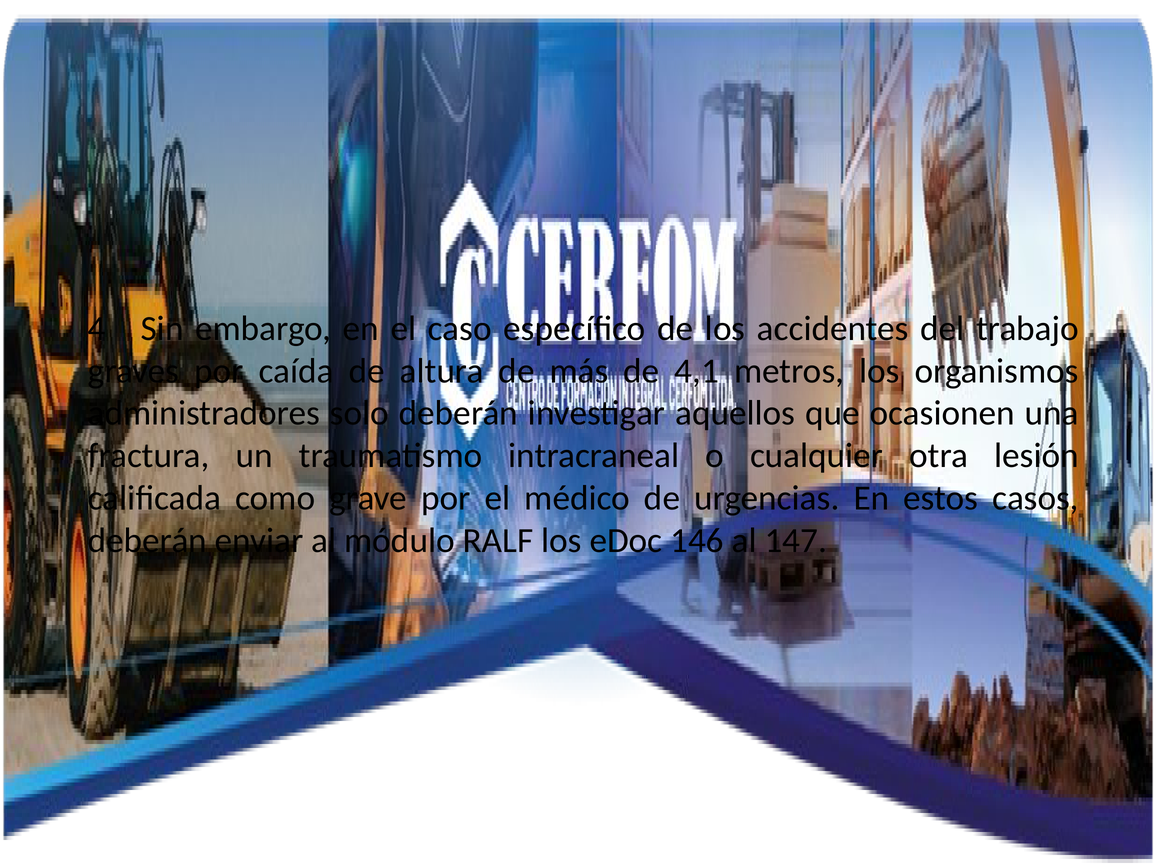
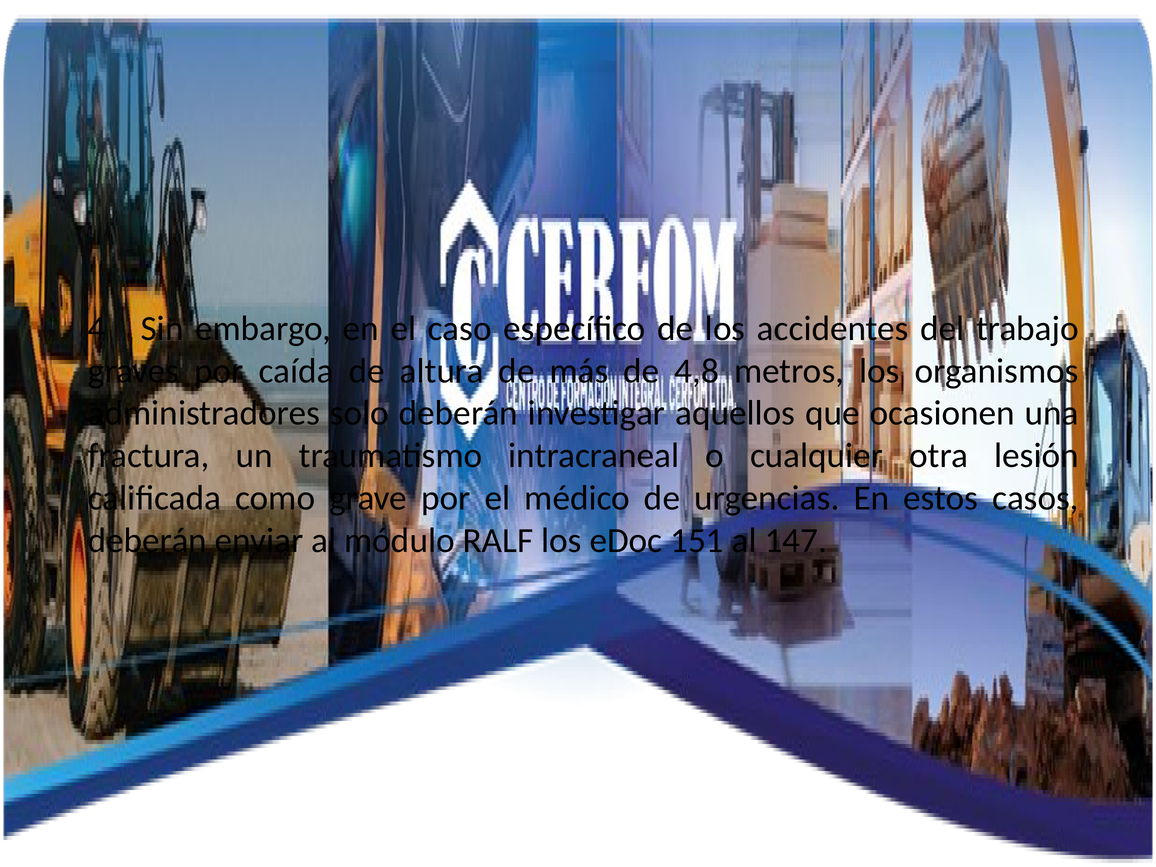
4,1: 4,1 -> 4,8
146: 146 -> 151
